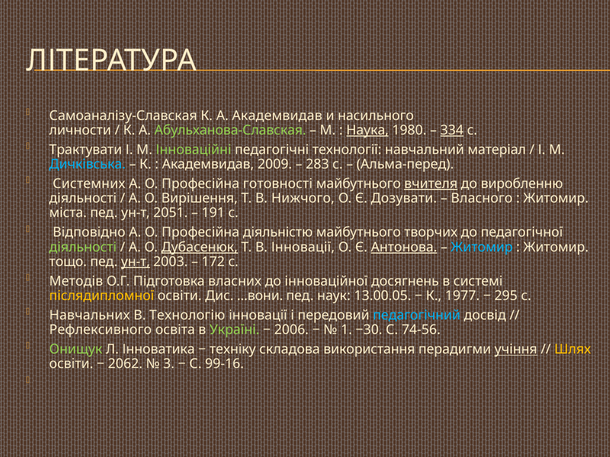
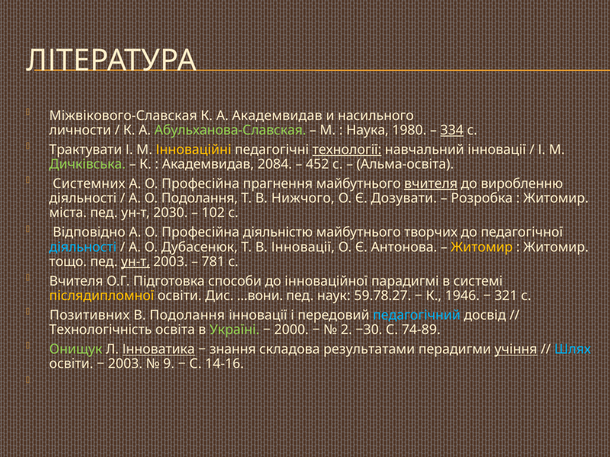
Самоаналізу-Славская: Самоаналізу-Славская -> Міжвікового-Славская
Наука underline: present -> none
Інноваційні colour: light green -> yellow
технології underline: none -> present
навчальний матеріал: матеріал -> інновації
Дичківська colour: light blue -> light green
2009: 2009 -> 2084
283: 283 -> 452
Альма-перед: Альма-перед -> Альма-освіта
готовності: готовності -> прагнення
О Вирішення: Вирішення -> Подолання
Власного: Власного -> Розробка
2051: 2051 -> 2030
191: 191 -> 102
діяльності at (83, 247) colour: light green -> light blue
Дубасенюк underline: present -> none
Антонова underline: present -> none
Житомир at (482, 247) colour: light blue -> yellow
172: 172 -> 781
Методів at (76, 282): Методів -> Вчителя
власних: власних -> способи
досягнень: досягнень -> парадигмі
13.00.05: 13.00.05 -> 59.78.27
1977: 1977 -> 1946
295: 295 -> 321
Навчальних: Навчальних -> Позитивних
В Технологію: Технологію -> Подолання
Рефлексивного: Рефлексивного -> Технологічність
2006: 2006 -> 2000
1: 1 -> 2
74-56: 74-56 -> 74-89
Інноватика underline: none -> present
техніку: техніку -> знання
використання: використання -> результатами
Шлях colour: yellow -> light blue
2062 at (125, 364): 2062 -> 2003
3: 3 -> 9
99-16: 99-16 -> 14-16
